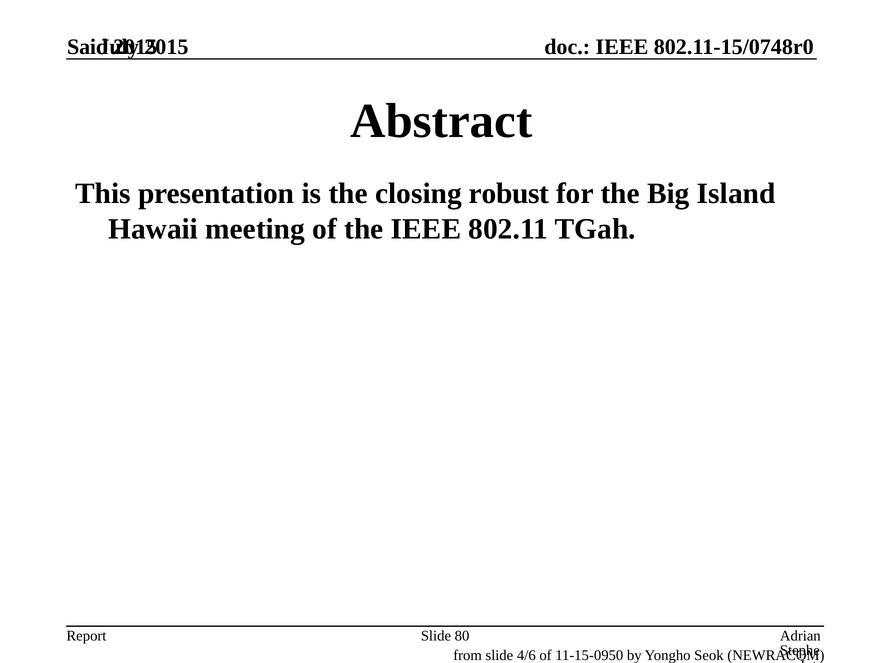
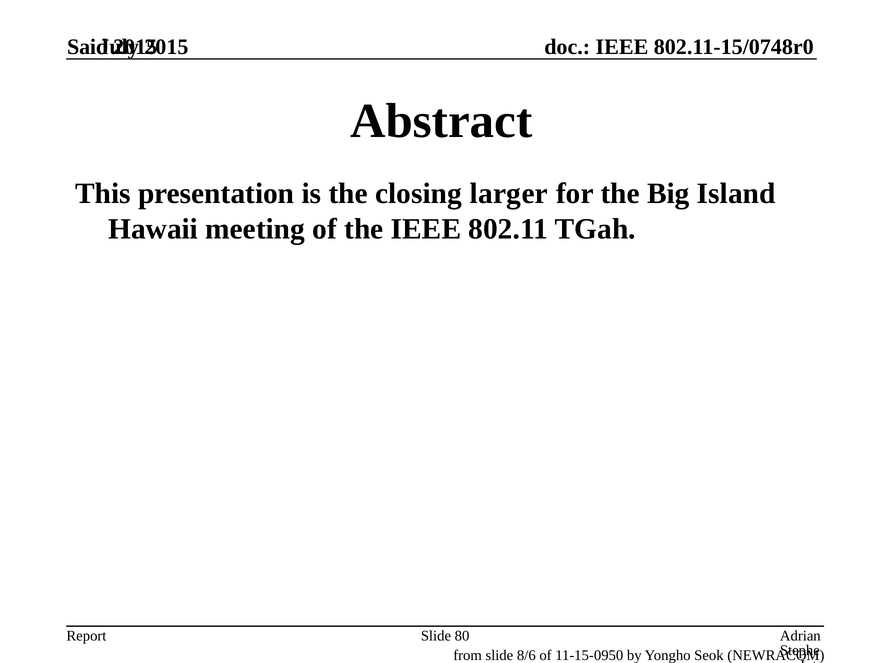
robust: robust -> larger
4/6: 4/6 -> 8/6
